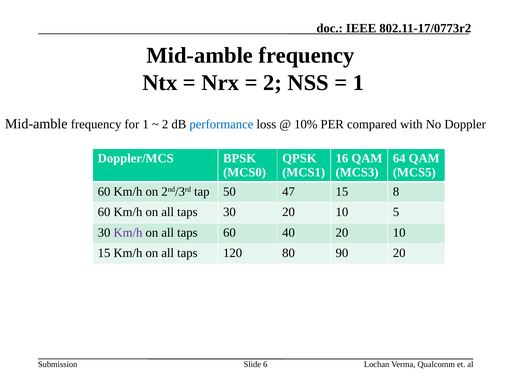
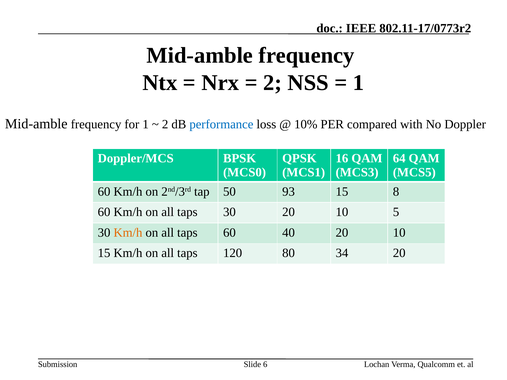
47: 47 -> 93
Km/h at (128, 233) colour: purple -> orange
90: 90 -> 34
